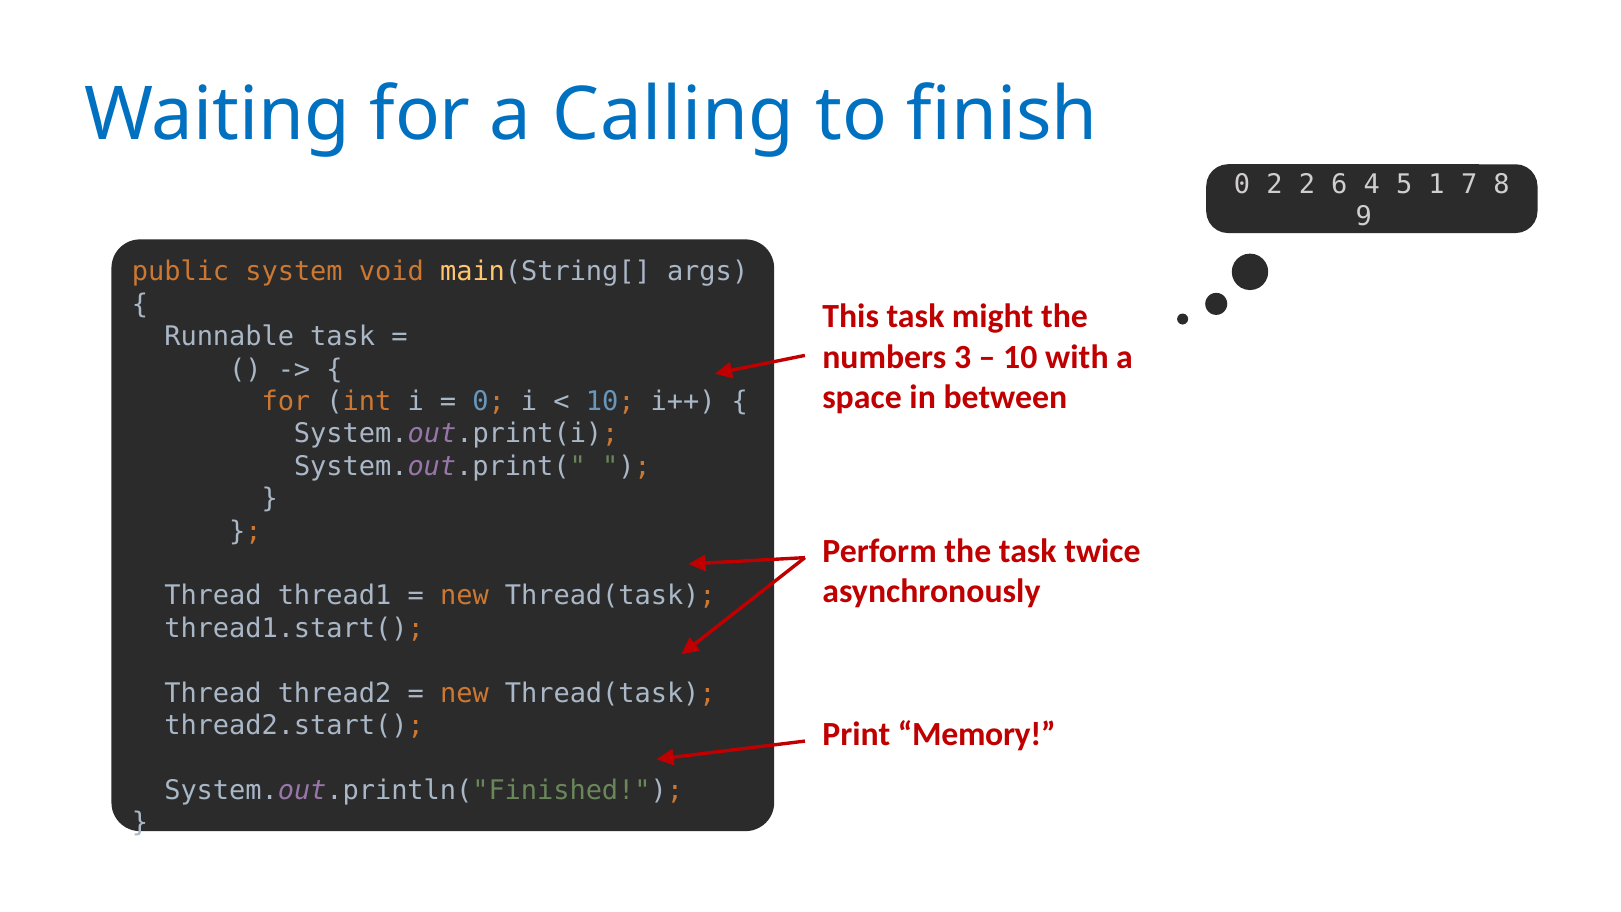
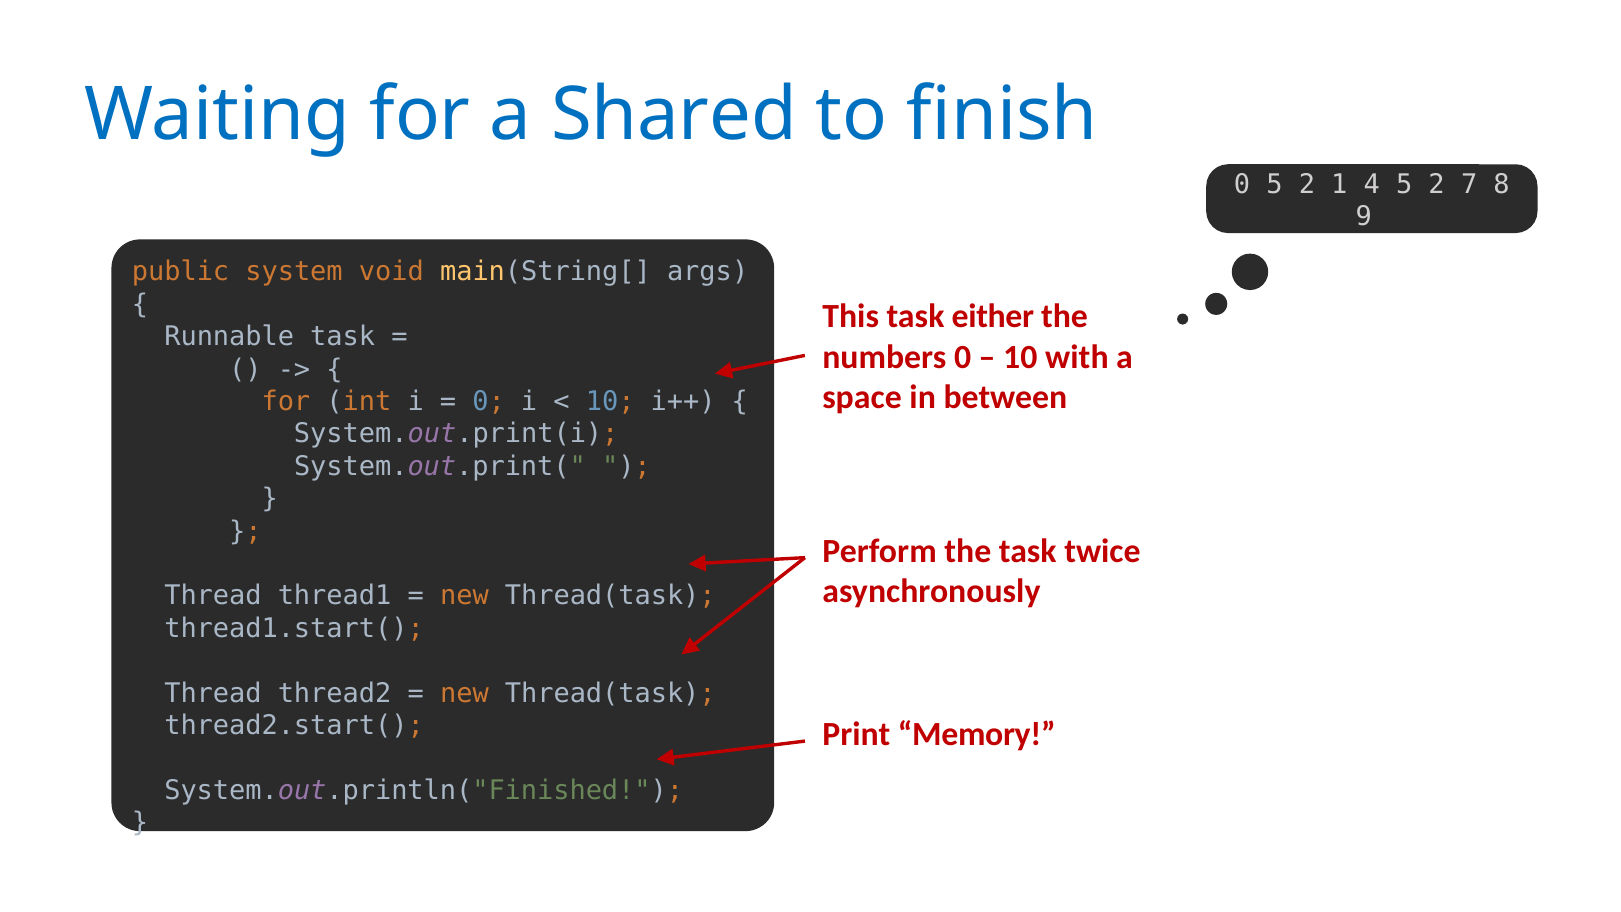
Calling: Calling -> Shared
0 2: 2 -> 5
6: 6 -> 1
4 5 1: 1 -> 2
might: might -> either
numbers 3: 3 -> 0
